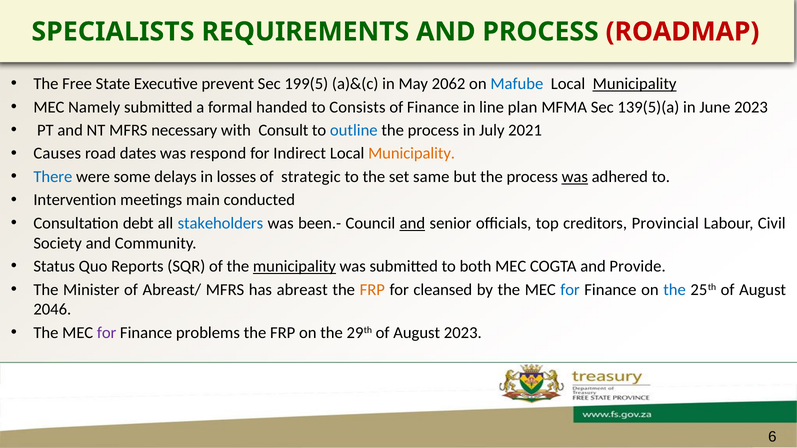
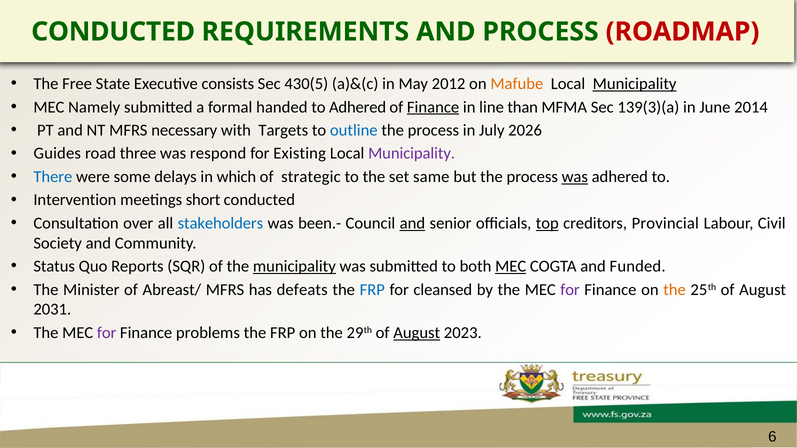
SPECIALISTS at (113, 32): SPECIALISTS -> CONDUCTED
prevent: prevent -> consists
199(5: 199(5 -> 430(5
2062: 2062 -> 2012
Mafube colour: blue -> orange
to Consists: Consists -> Adhered
Finance at (433, 107) underline: none -> present
plan: plan -> than
139(5)(a: 139(5)(a -> 139(3)(a
June 2023: 2023 -> 2014
Consult: Consult -> Targets
2021: 2021 -> 2026
Causes: Causes -> Guides
dates: dates -> three
Indirect: Indirect -> Existing
Municipality at (412, 154) colour: orange -> purple
losses: losses -> which
main: main -> short
debt: debt -> over
top underline: none -> present
MEC at (511, 267) underline: none -> present
Provide: Provide -> Funded
abreast: abreast -> defeats
FRP at (372, 290) colour: orange -> blue
for at (570, 290) colour: blue -> purple
the at (675, 290) colour: blue -> orange
2046: 2046 -> 2031
August at (417, 333) underline: none -> present
